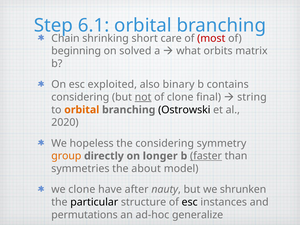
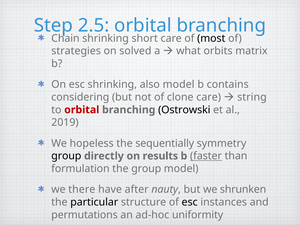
6.1: 6.1 -> 2.5
most colour: red -> black
beginning: beginning -> strategies
esc exploited: exploited -> shrinking
also binary: binary -> model
not underline: present -> none
clone final: final -> care
orbital at (82, 110) colour: orange -> red
2020: 2020 -> 2019
the considering: considering -> sequentially
group at (66, 156) colour: orange -> black
longer: longer -> results
symmetries: symmetries -> formulation
the about: about -> group
we clone: clone -> there
generalize: generalize -> uniformity
